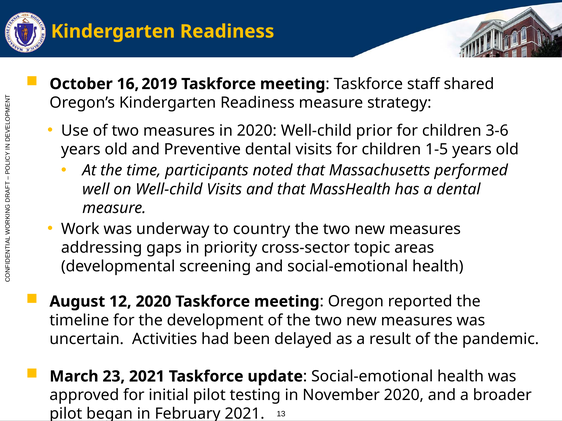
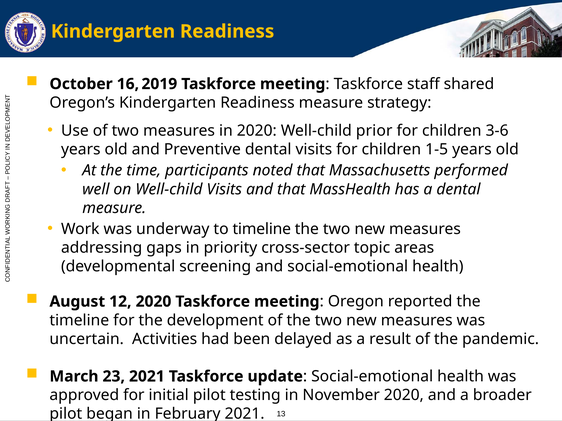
to country: country -> timeline
